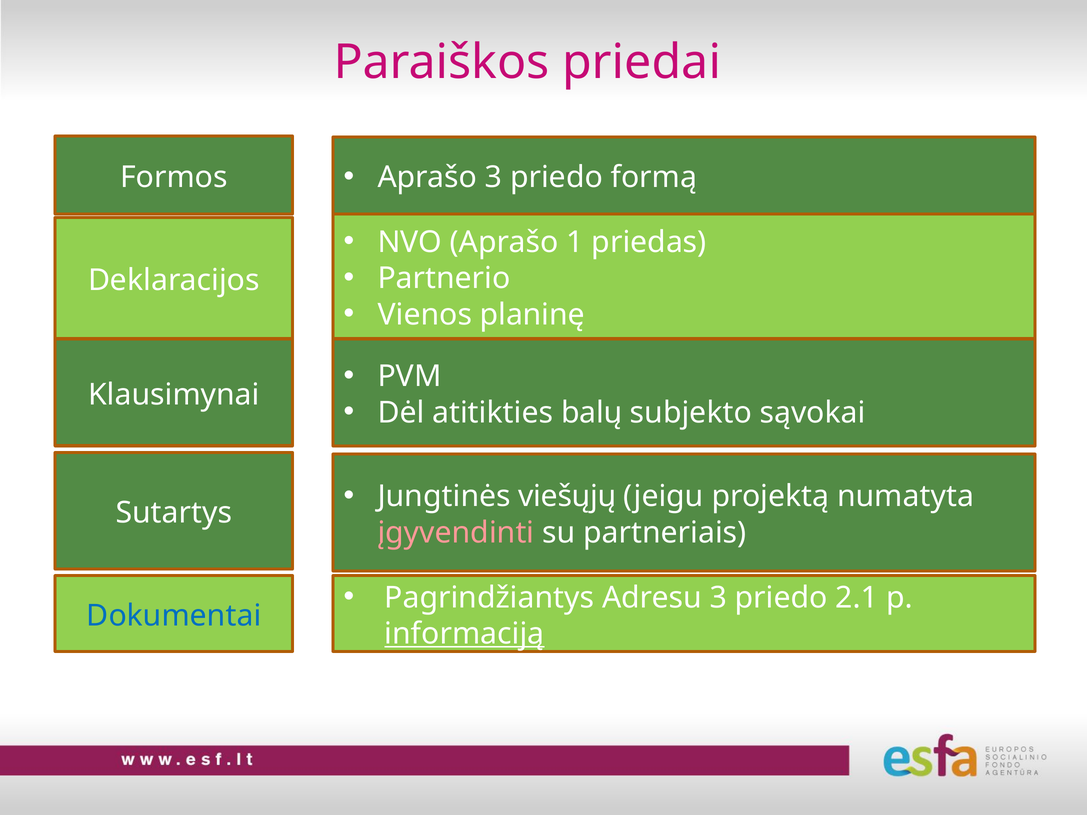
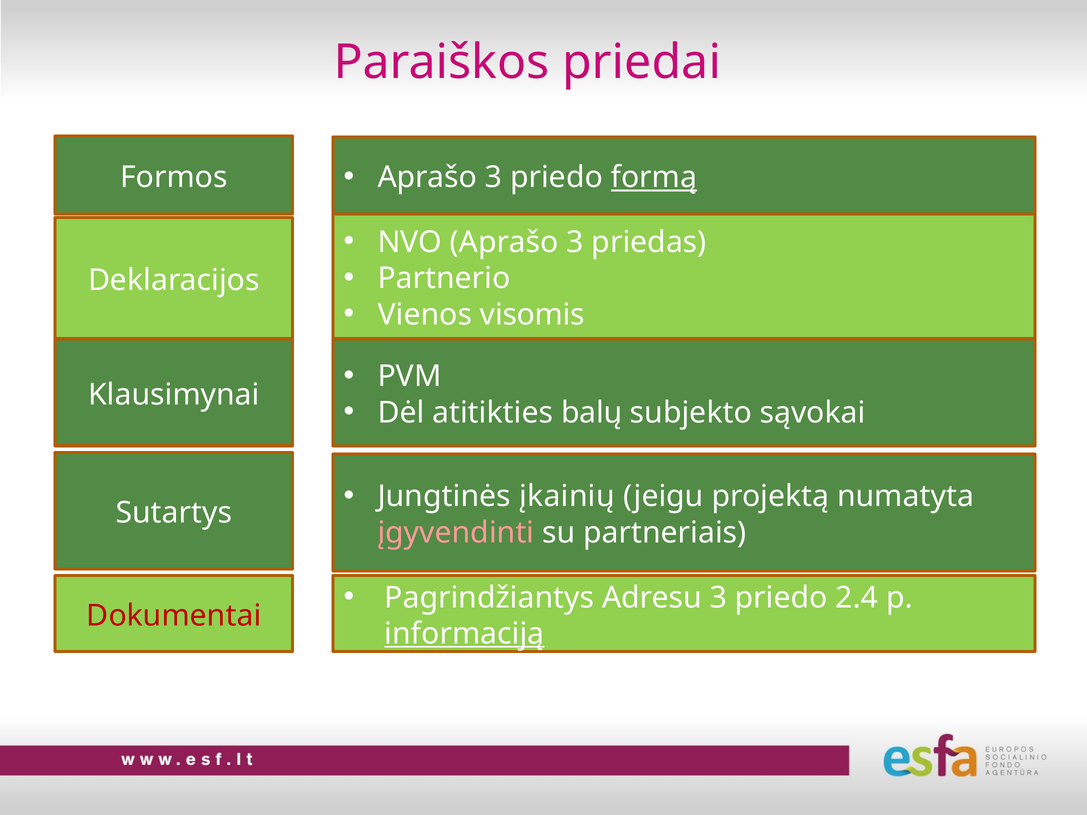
formą underline: none -> present
NVO Aprašo 1: 1 -> 3
planinę: planinę -> visomis
viešųjų: viešųjų -> įkainių
2.1: 2.1 -> 2.4
Dokumentai colour: blue -> red
